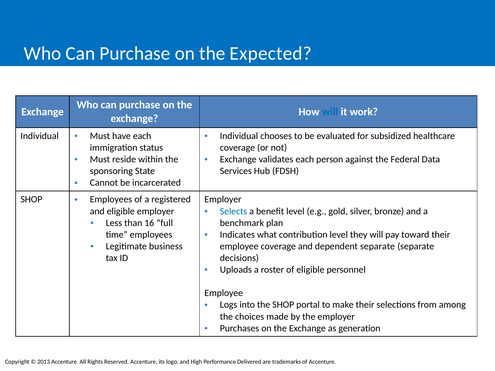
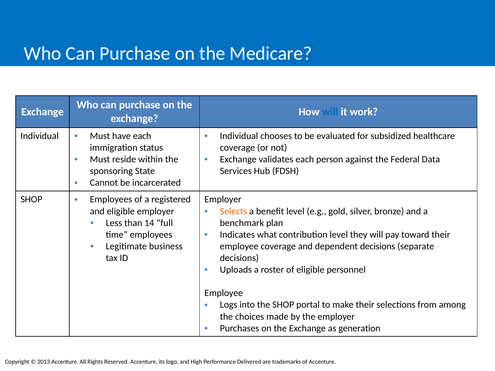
Expected: Expected -> Medicare
Selects colour: blue -> orange
16: 16 -> 14
dependent separate: separate -> decisions
